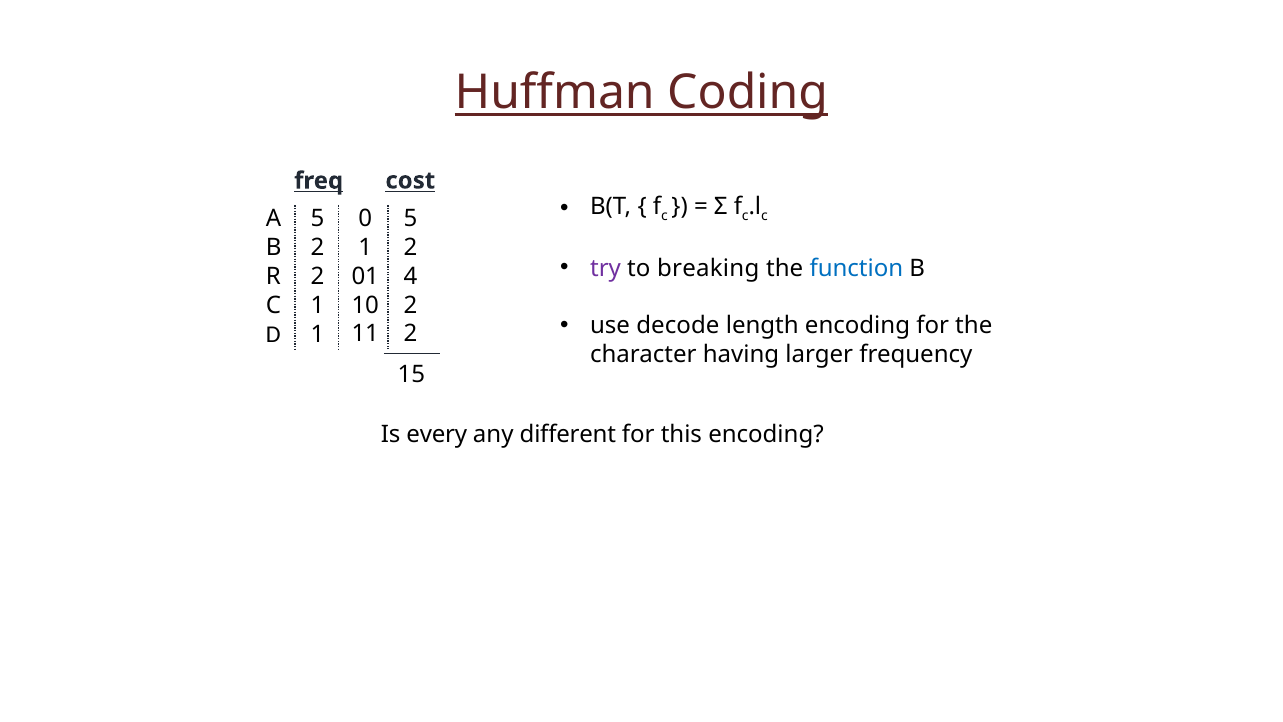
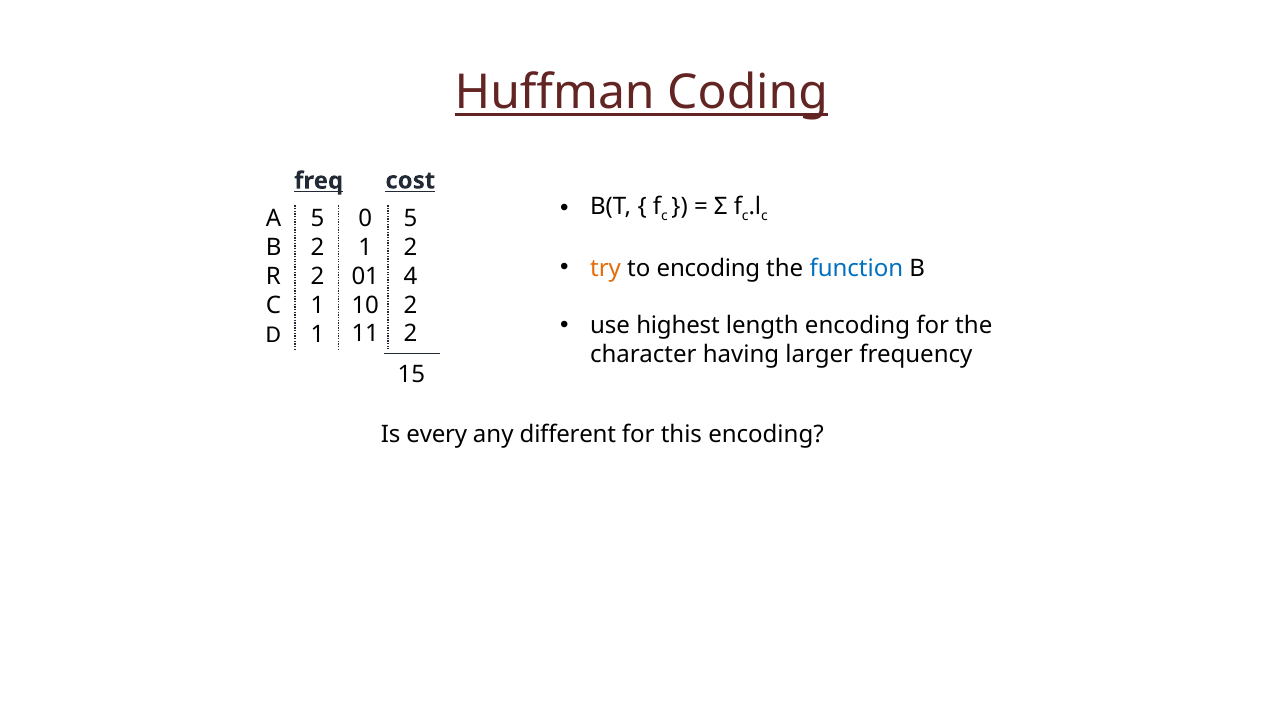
try colour: purple -> orange
to breaking: breaking -> encoding
decode: decode -> highest
